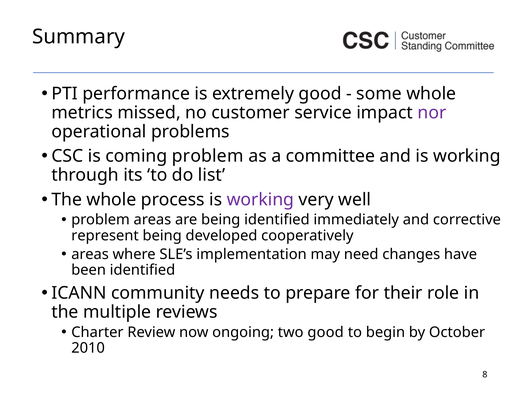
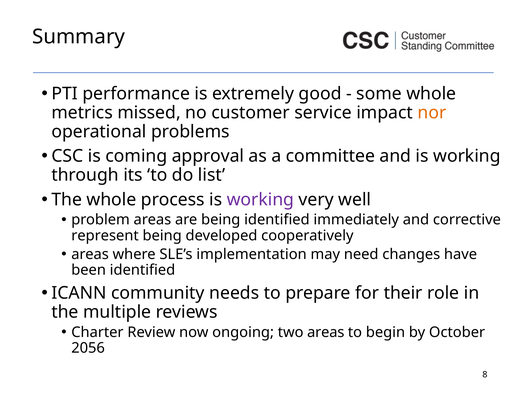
nor colour: purple -> orange
coming problem: problem -> approval
two good: good -> areas
2010: 2010 -> 2056
